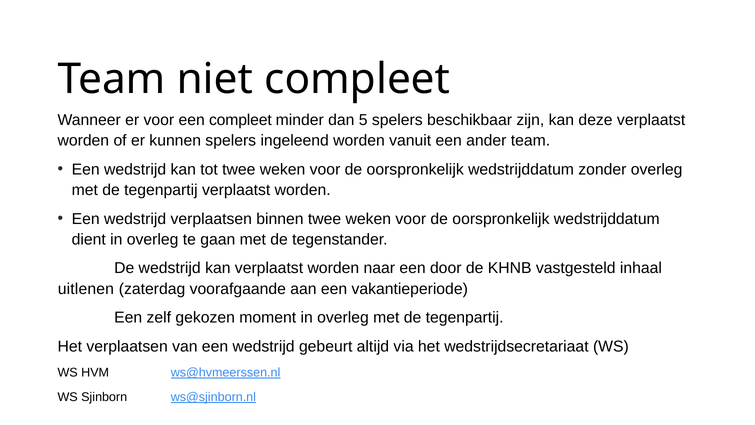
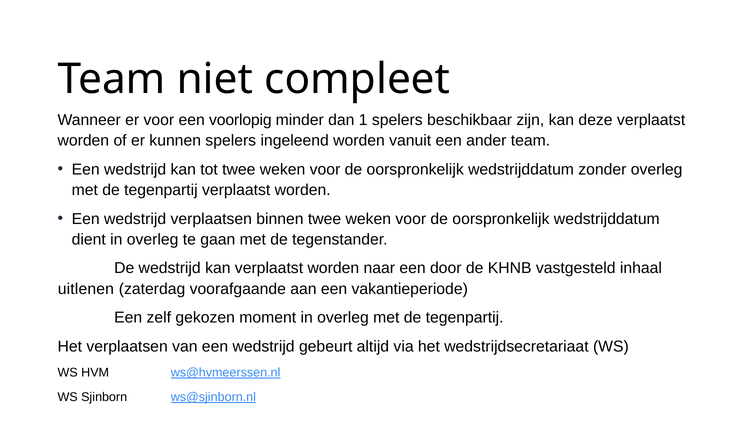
een compleet: compleet -> voorlopig
5: 5 -> 1
